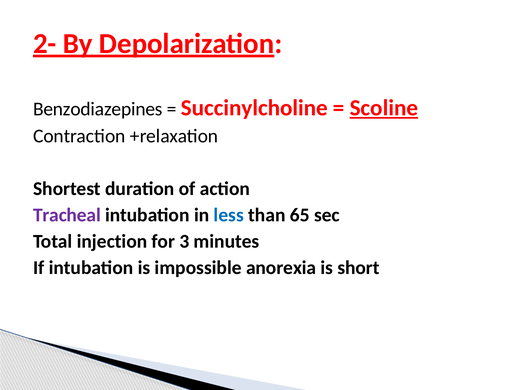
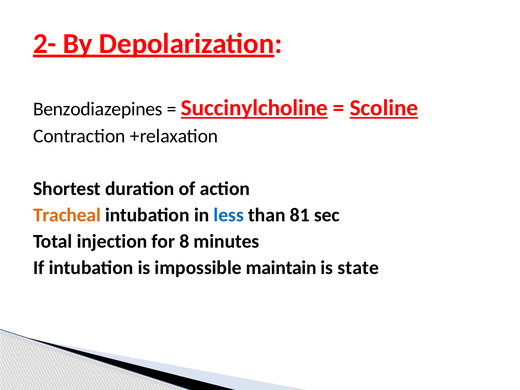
Succinylcholine underline: none -> present
Tracheal colour: purple -> orange
65: 65 -> 81
3: 3 -> 8
anorexia: anorexia -> maintain
short: short -> state
